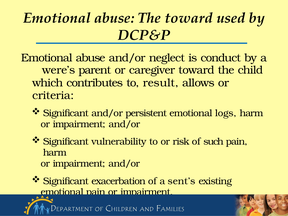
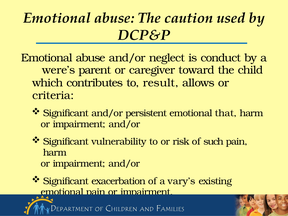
The toward: toward -> caution
logs: logs -> that
sent’s: sent’s -> vary’s
